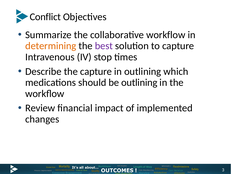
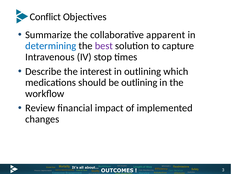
collaborative workflow: workflow -> apparent
determining colour: orange -> blue
the capture: capture -> interest
